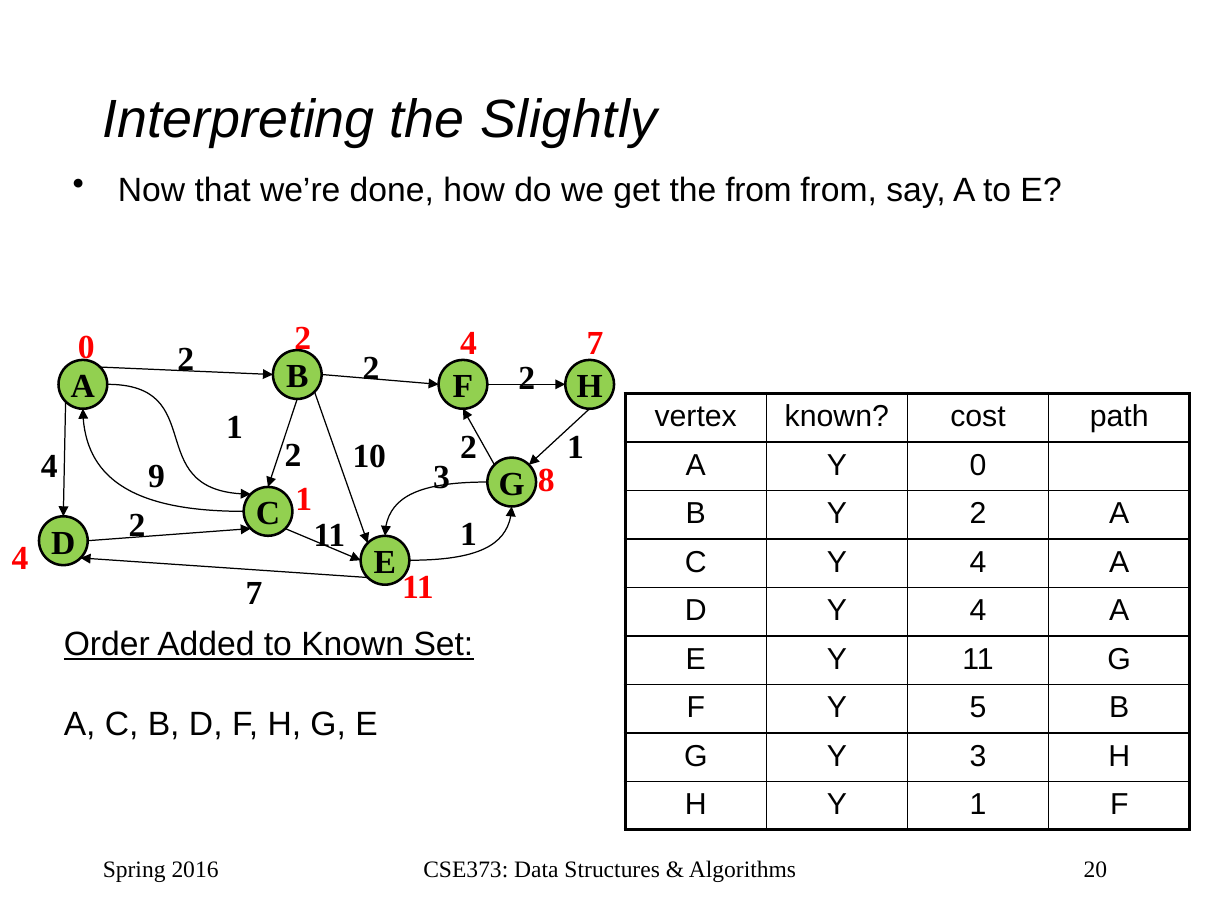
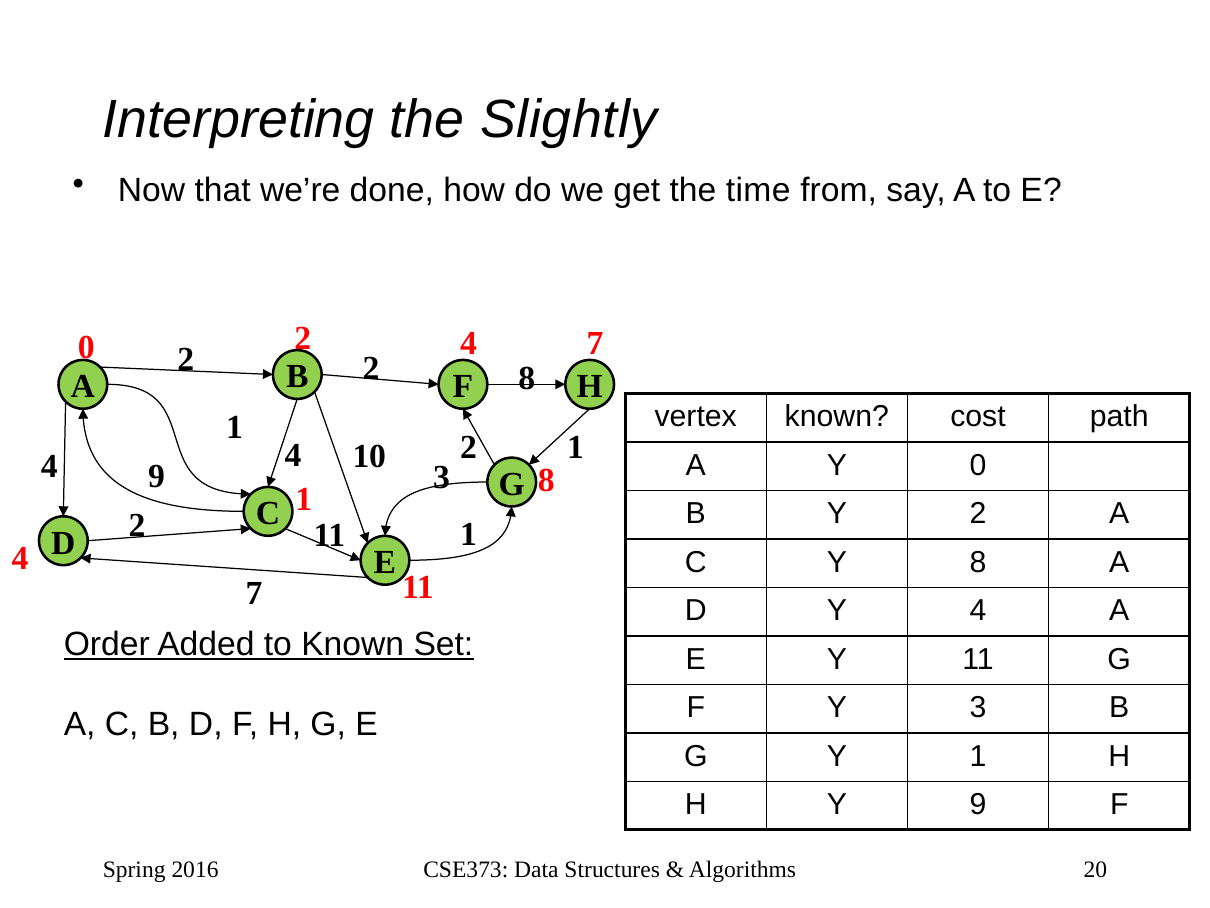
the from: from -> time
2 2 2: 2 -> 8
4 2: 2 -> 4
C Y 4: 4 -> 8
Y 5: 5 -> 3
Y 3: 3 -> 1
Y 1: 1 -> 9
